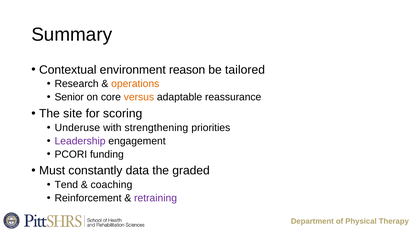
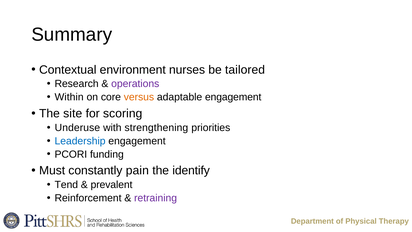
reason: reason -> nurses
operations colour: orange -> purple
Senior: Senior -> Within
adaptable reassurance: reassurance -> engagement
Leadership colour: purple -> blue
data: data -> pain
graded: graded -> identify
coaching: coaching -> prevalent
